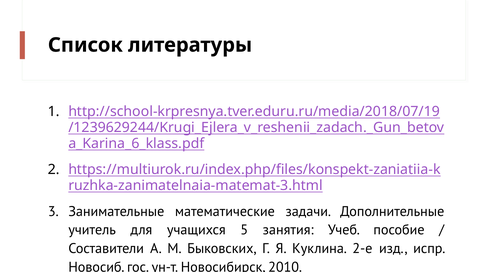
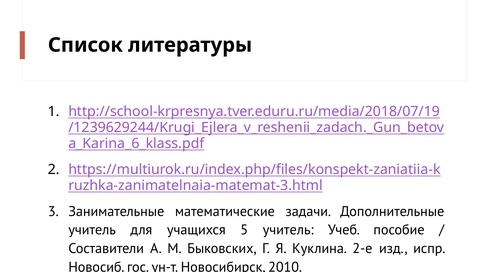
5 занятия: занятия -> учитель
